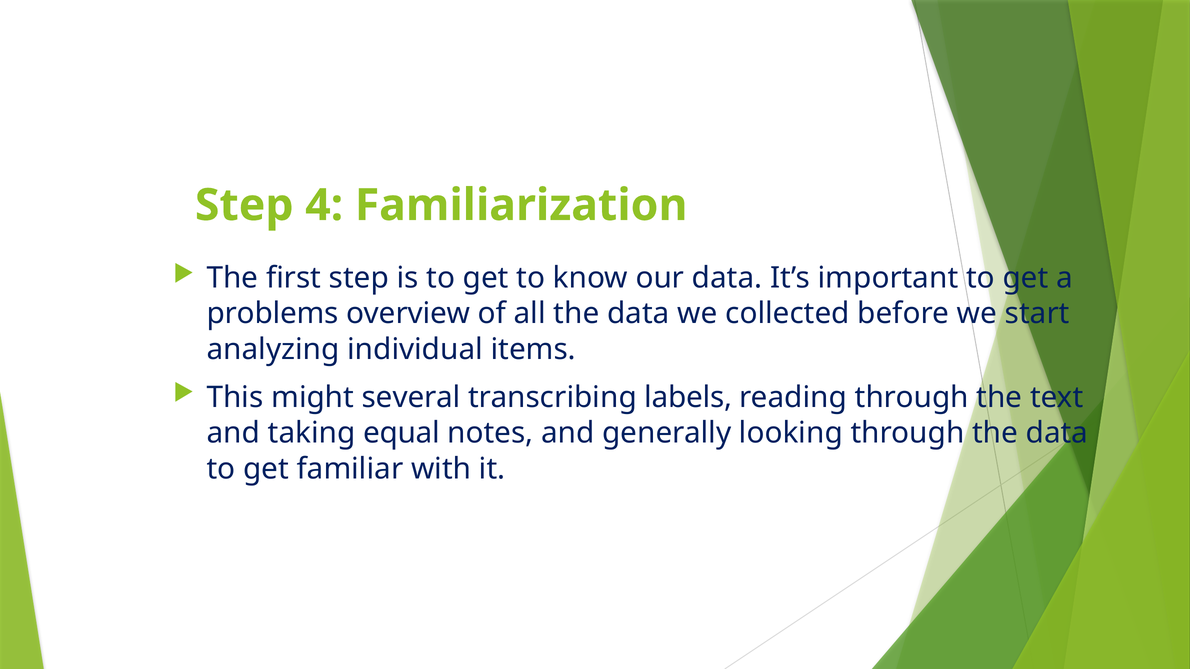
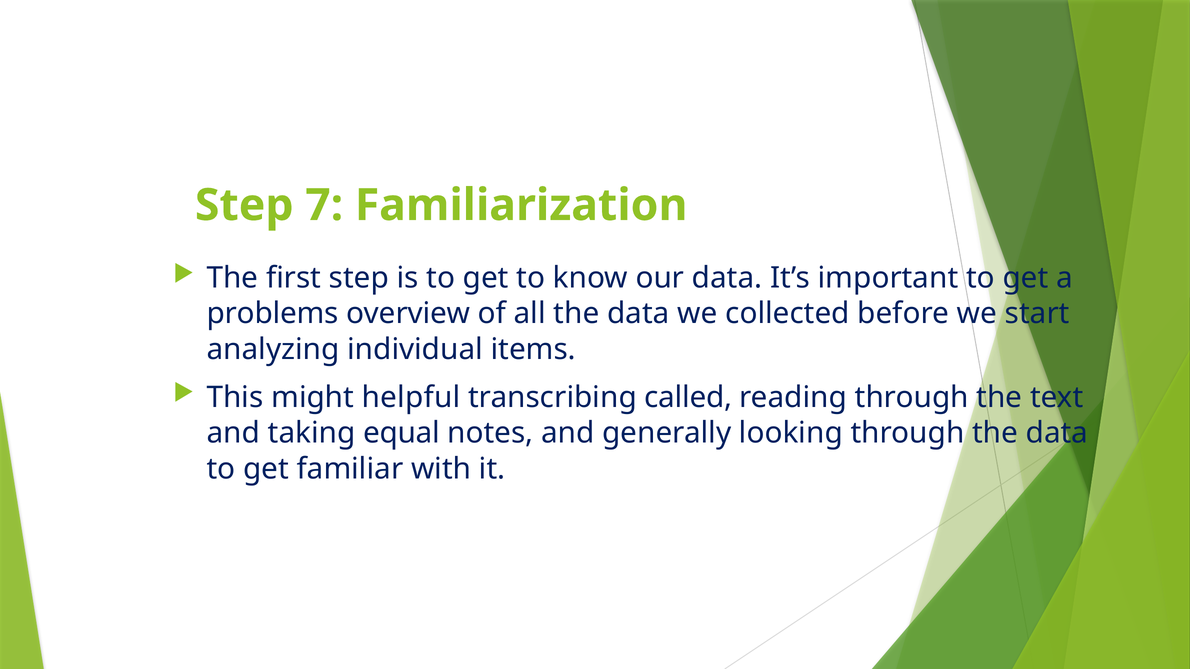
4: 4 -> 7
several: several -> helpful
labels: labels -> called
